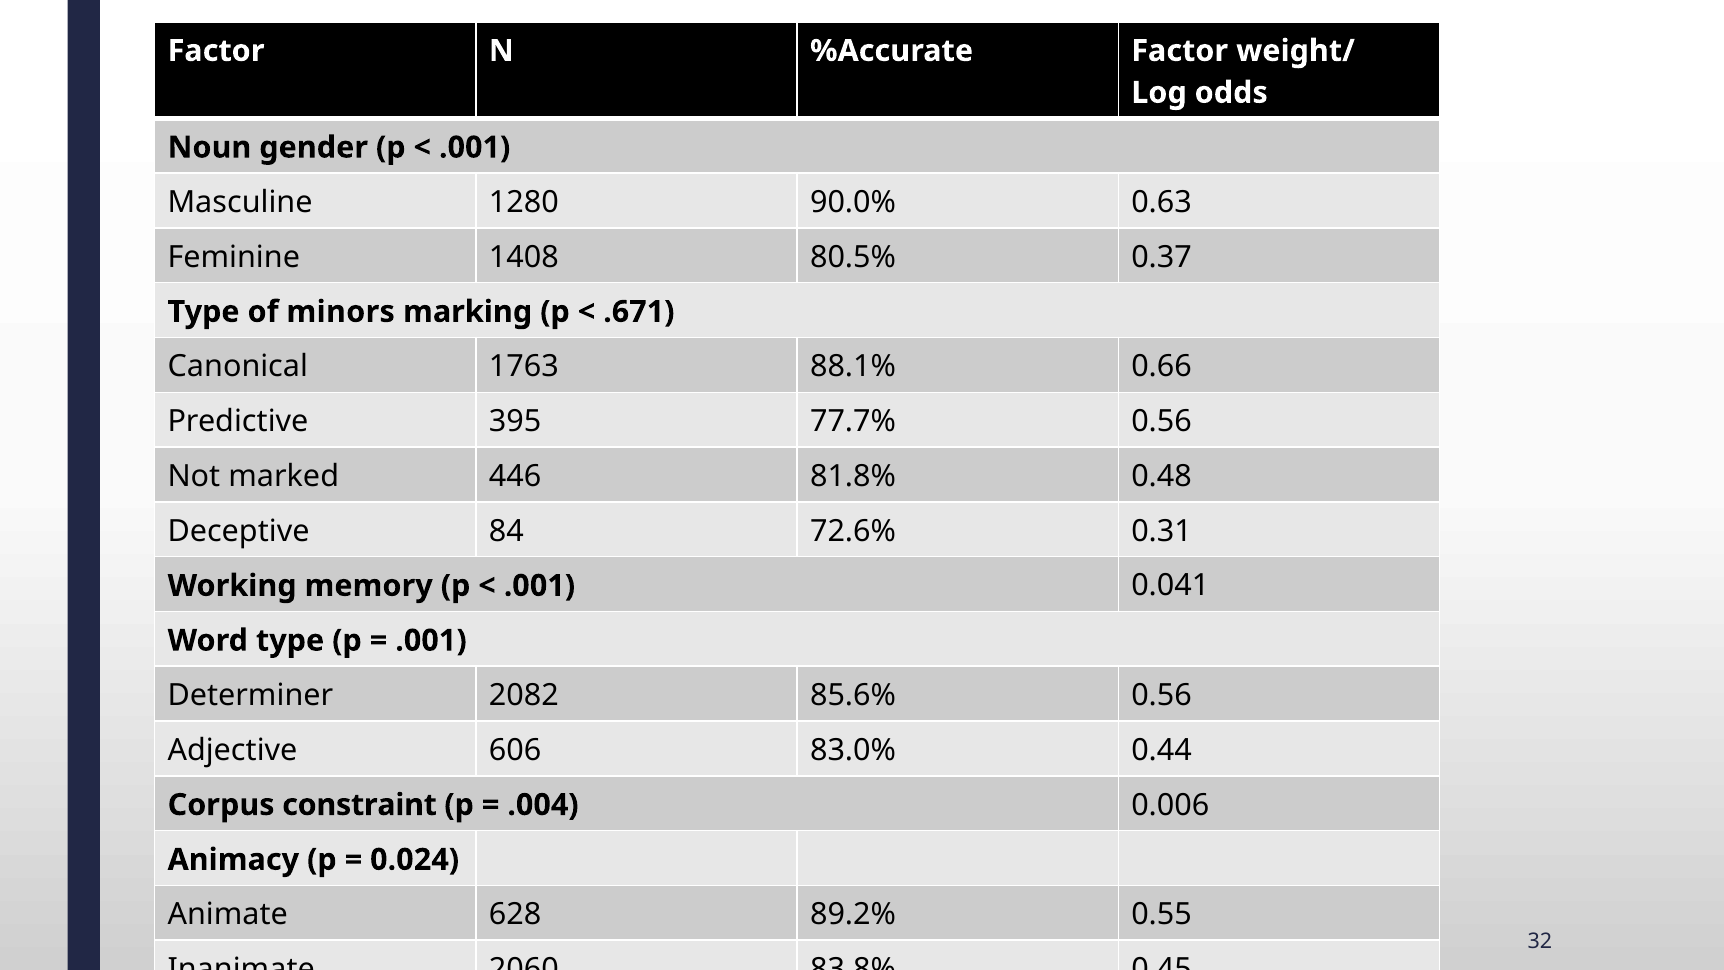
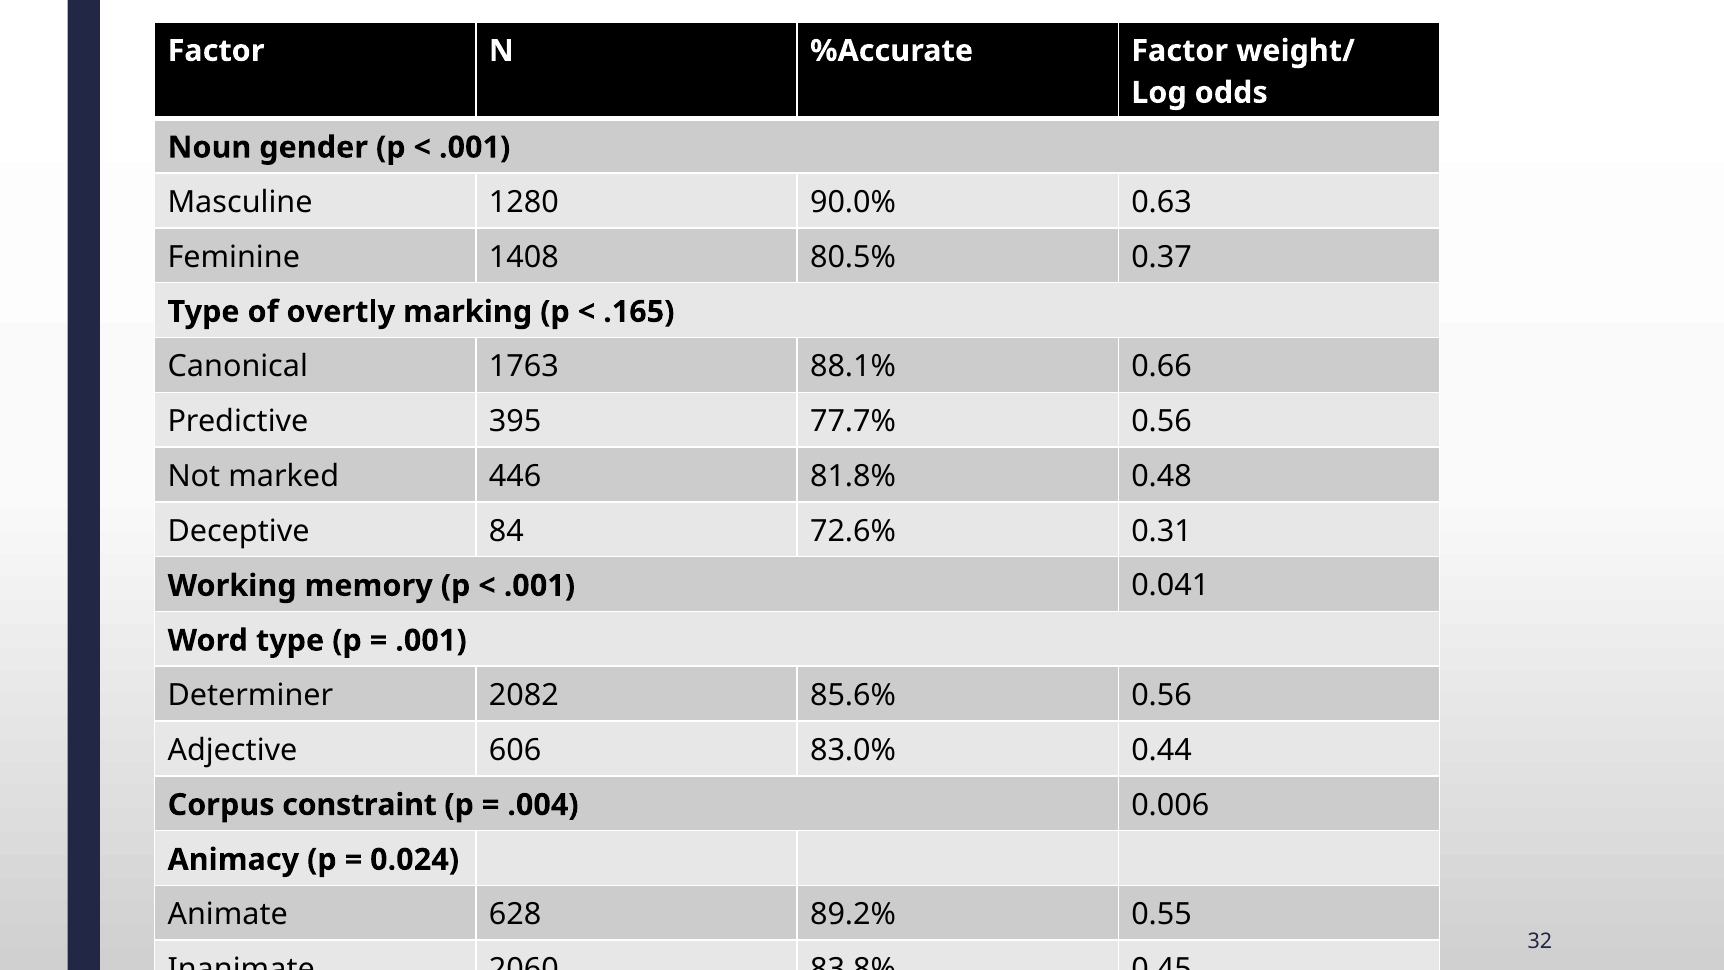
minors: minors -> overtly
.671: .671 -> .165
